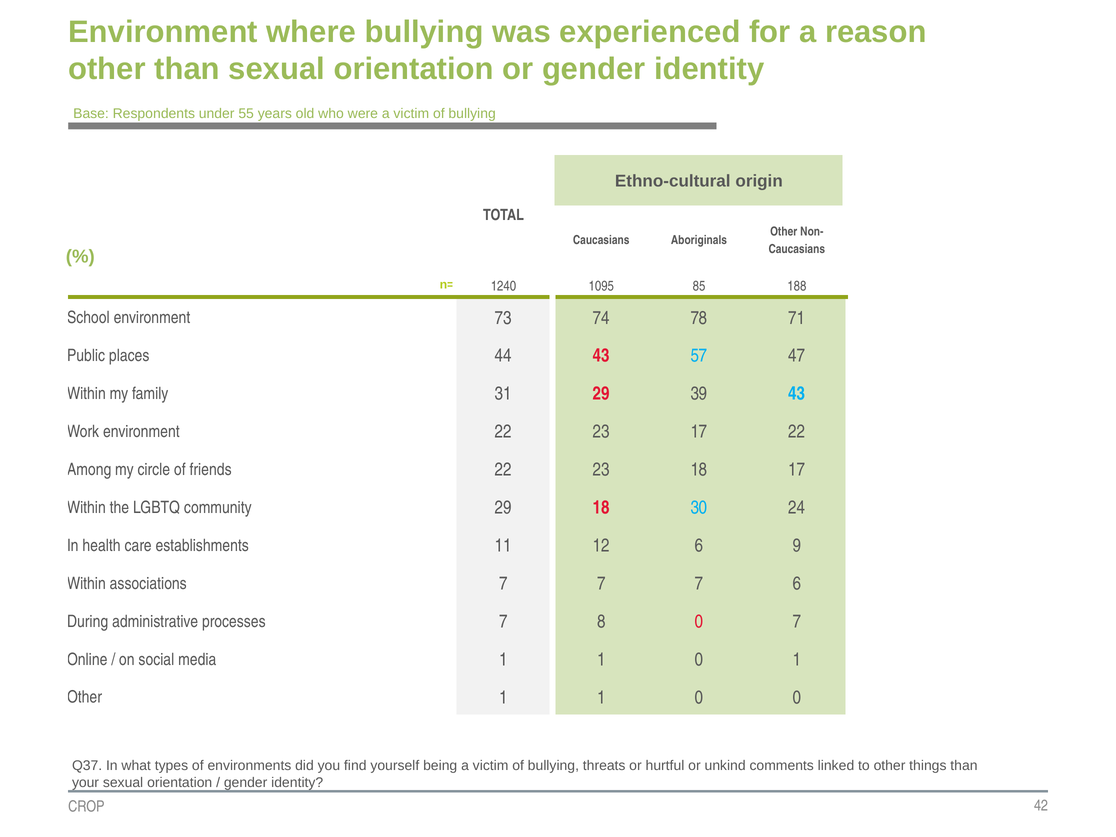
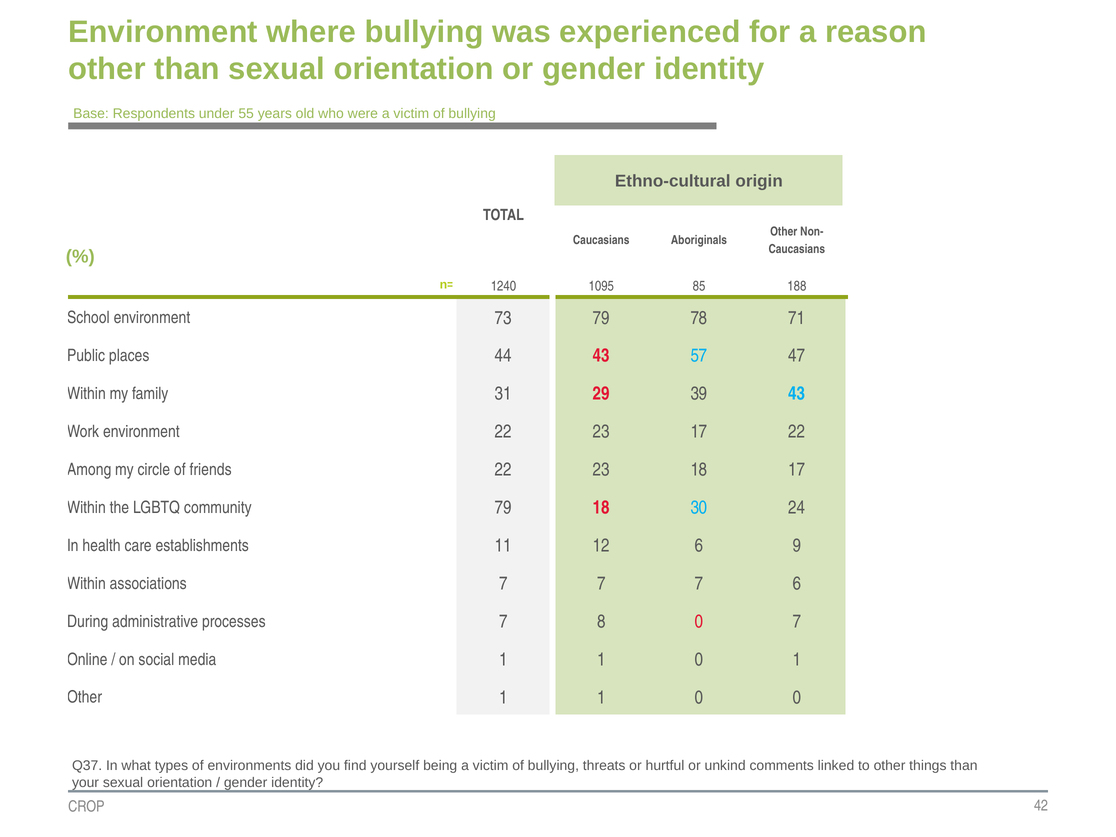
73 74: 74 -> 79
community 29: 29 -> 79
